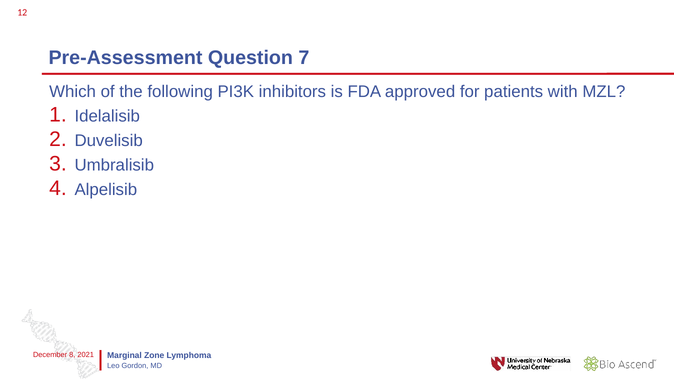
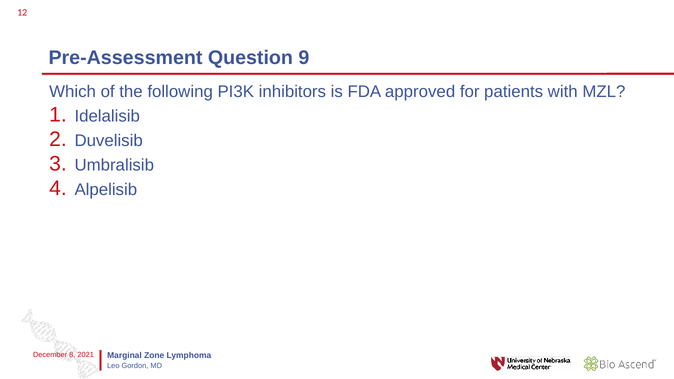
7: 7 -> 9
